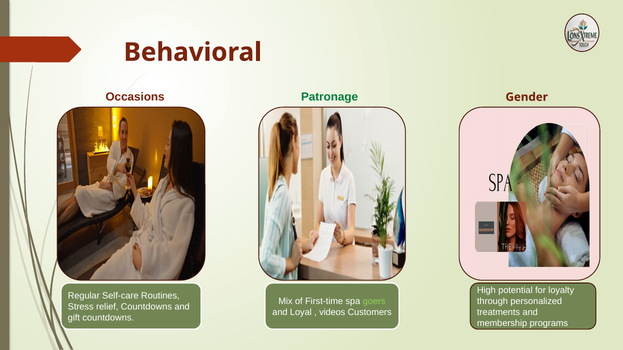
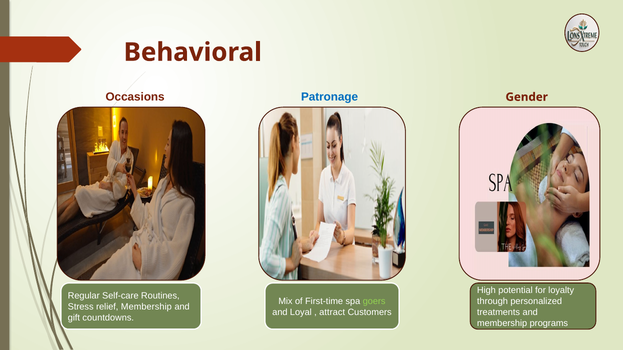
Patronage colour: green -> blue
relief Countdowns: Countdowns -> Membership
videos: videos -> attract
